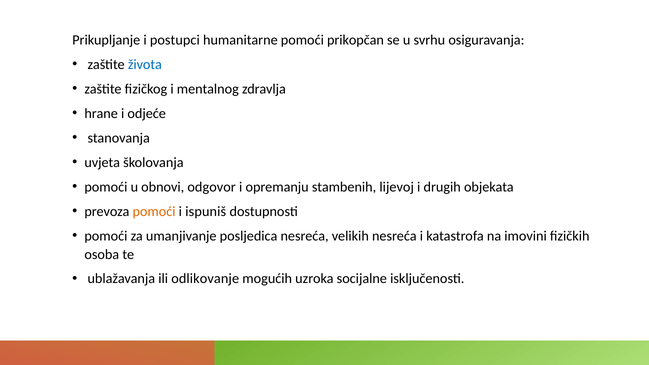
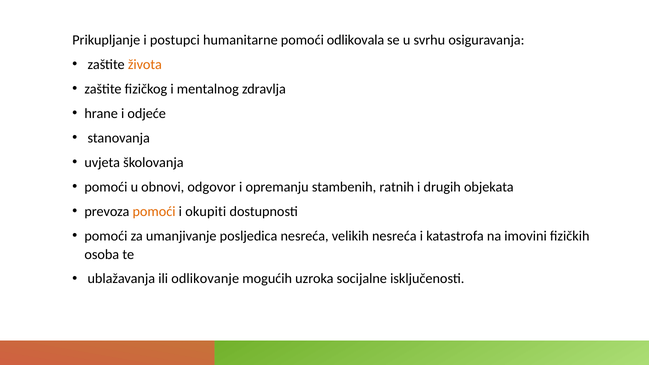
prikopčan: prikopčan -> odlikovala
života colour: blue -> orange
lijevoj: lijevoj -> ratnih
ispuniš: ispuniš -> okupiti
